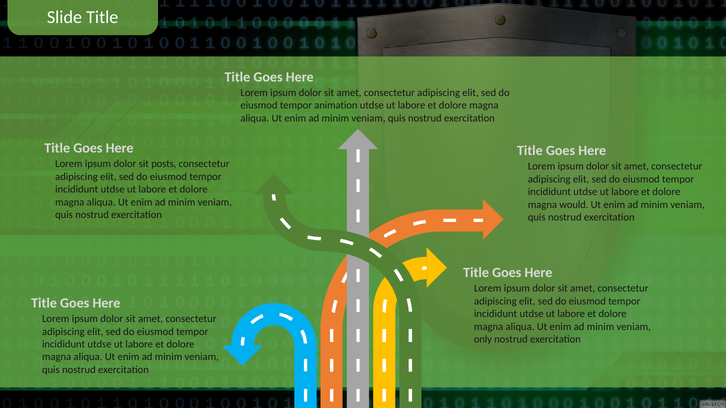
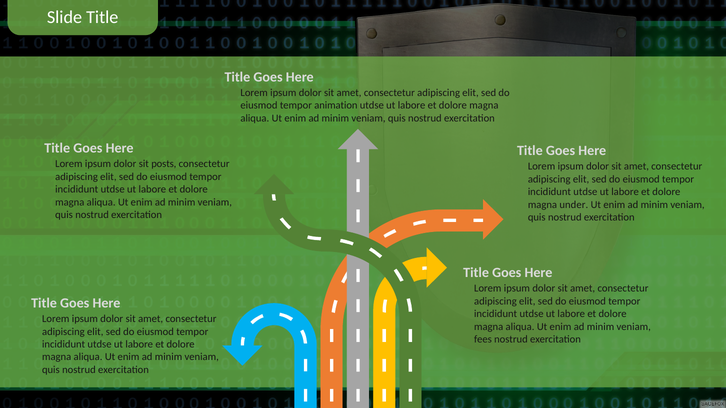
would: would -> under
only: only -> fees
